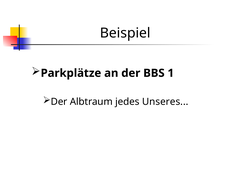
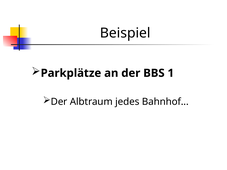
Unseres: Unseres -> Bahnhof
